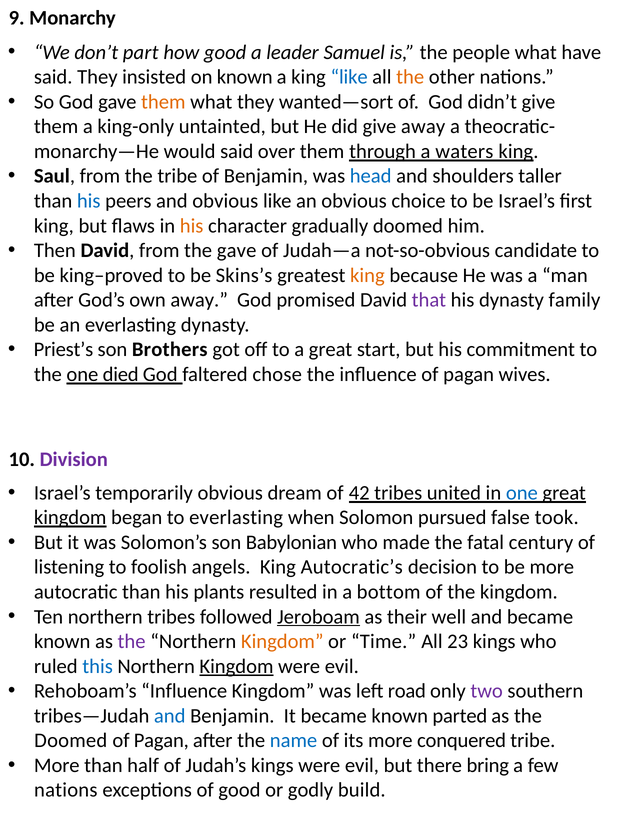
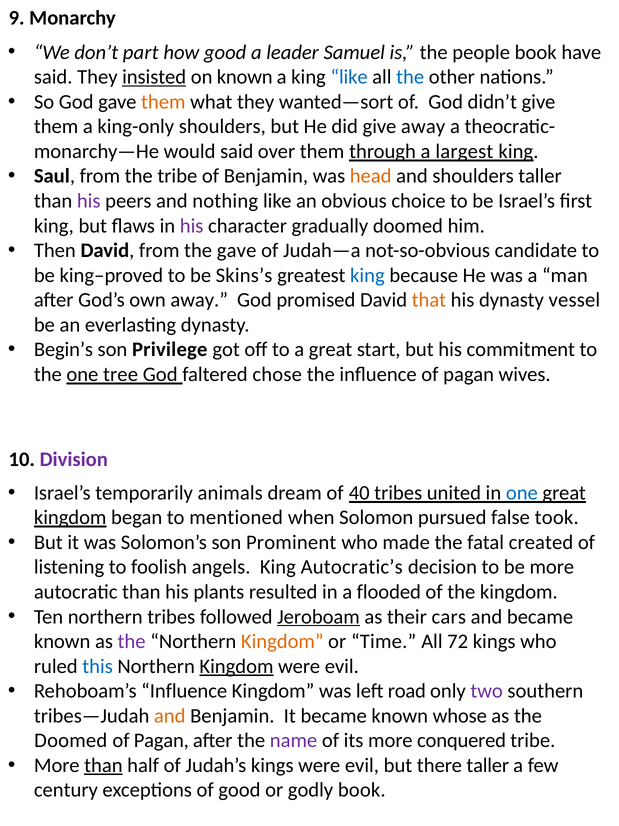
people what: what -> book
insisted underline: none -> present
the at (410, 77) colour: orange -> blue
king-only untainted: untainted -> shoulders
waters: waters -> largest
head colour: blue -> orange
his at (89, 201) colour: blue -> purple
and obvious: obvious -> nothing
his at (192, 226) colour: orange -> purple
king at (367, 275) colour: orange -> blue
that colour: purple -> orange
family: family -> vessel
Priest’s: Priest’s -> Begin’s
Brothers: Brothers -> Privilege
died: died -> tree
temporarily obvious: obvious -> animals
42: 42 -> 40
to everlasting: everlasting -> mentioned
Babylonian: Babylonian -> Prominent
century: century -> created
bottom: bottom -> flooded
well: well -> cars
23: 23 -> 72
and at (170, 715) colour: blue -> orange
parted: parted -> whose
name colour: blue -> purple
than at (103, 765) underline: none -> present
there bring: bring -> taller
nations at (66, 790): nations -> century
godly build: build -> book
